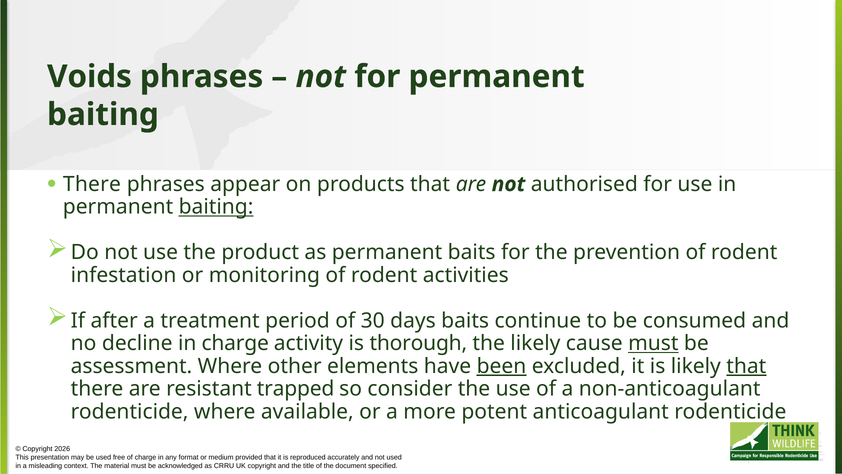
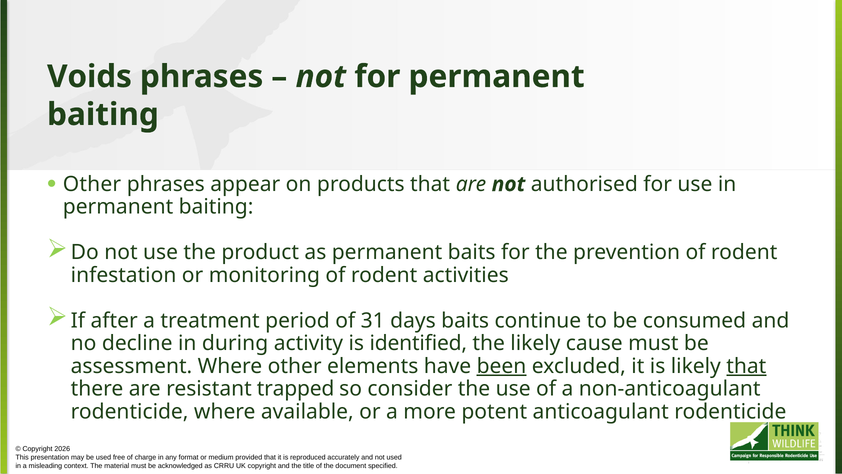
There at (92, 184): There -> Other
baiting at (216, 207) underline: present -> none
30: 30 -> 31
in charge: charge -> during
thorough: thorough -> identified
must at (653, 343) underline: present -> none
